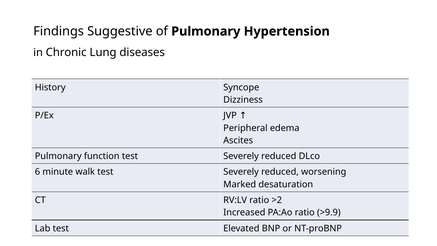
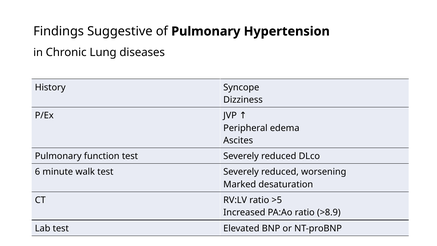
>2: >2 -> >5
>9.9: >9.9 -> >8.9
